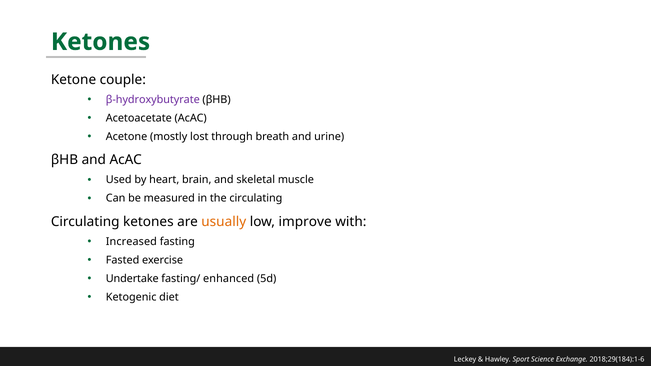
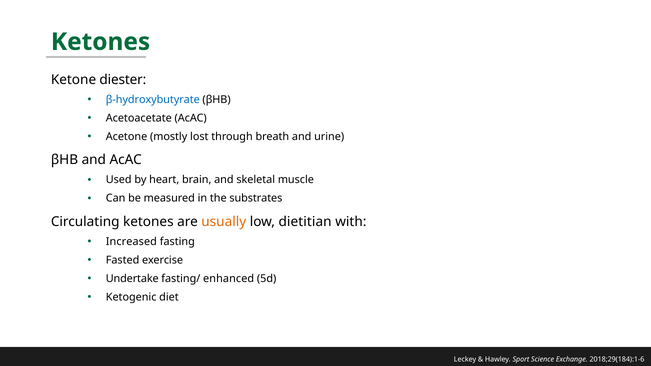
couple: couple -> diester
β-hydroxybutyrate colour: purple -> blue
the circulating: circulating -> substrates
improve: improve -> dietitian
